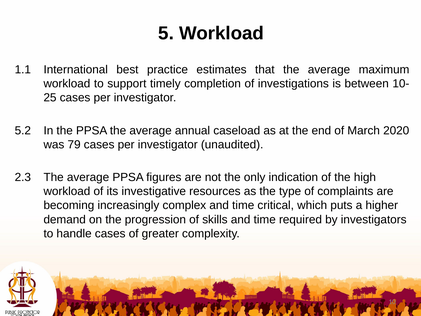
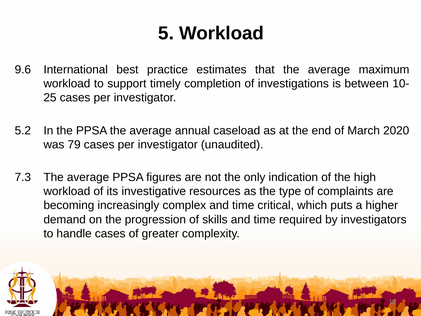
1.1: 1.1 -> 9.6
2.3: 2.3 -> 7.3
